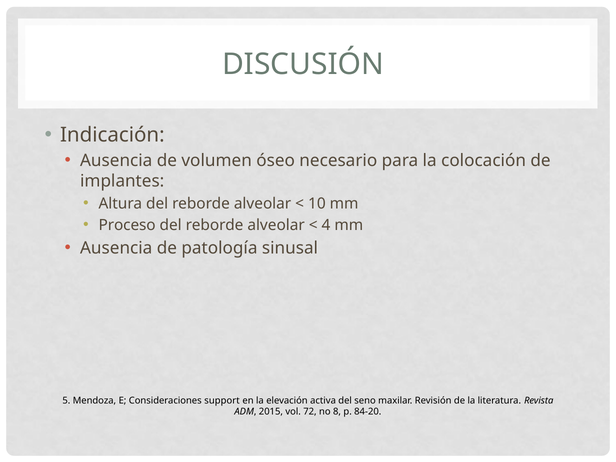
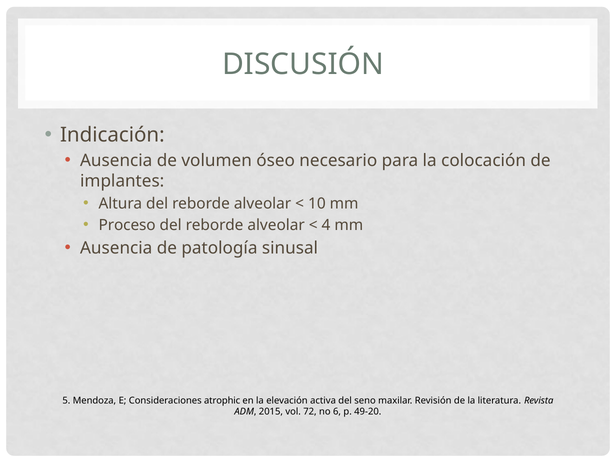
support: support -> atrophic
8: 8 -> 6
84-20: 84-20 -> 49-20
